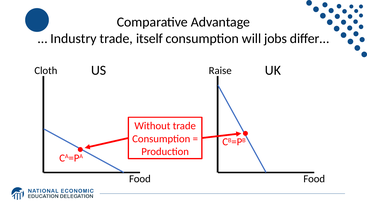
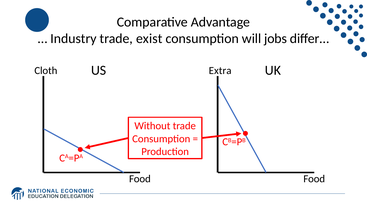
itself: itself -> exist
Raise: Raise -> Extra
